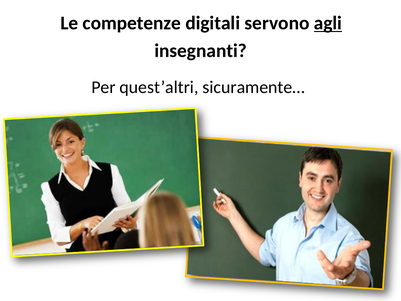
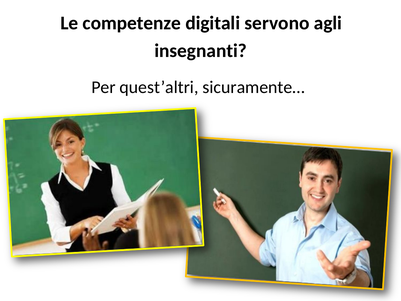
agli underline: present -> none
